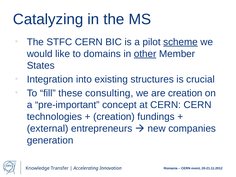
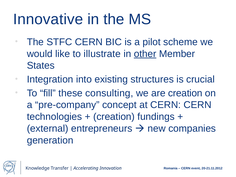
Catalyzing: Catalyzing -> Innovative
scheme underline: present -> none
domains: domains -> illustrate
pre-important: pre-important -> pre-company
